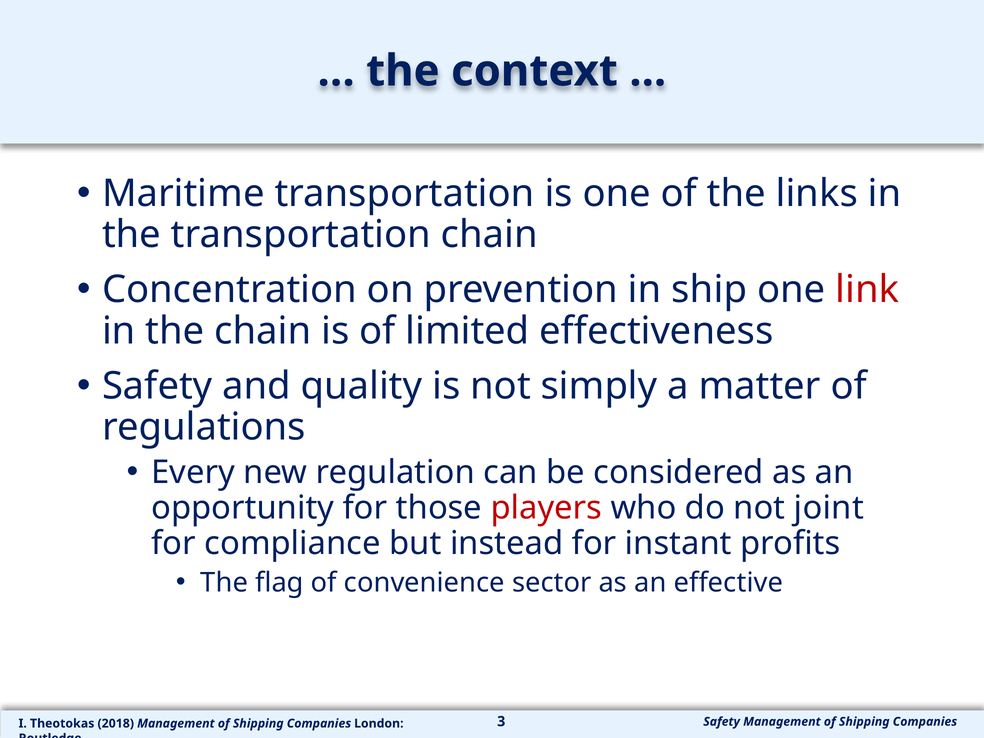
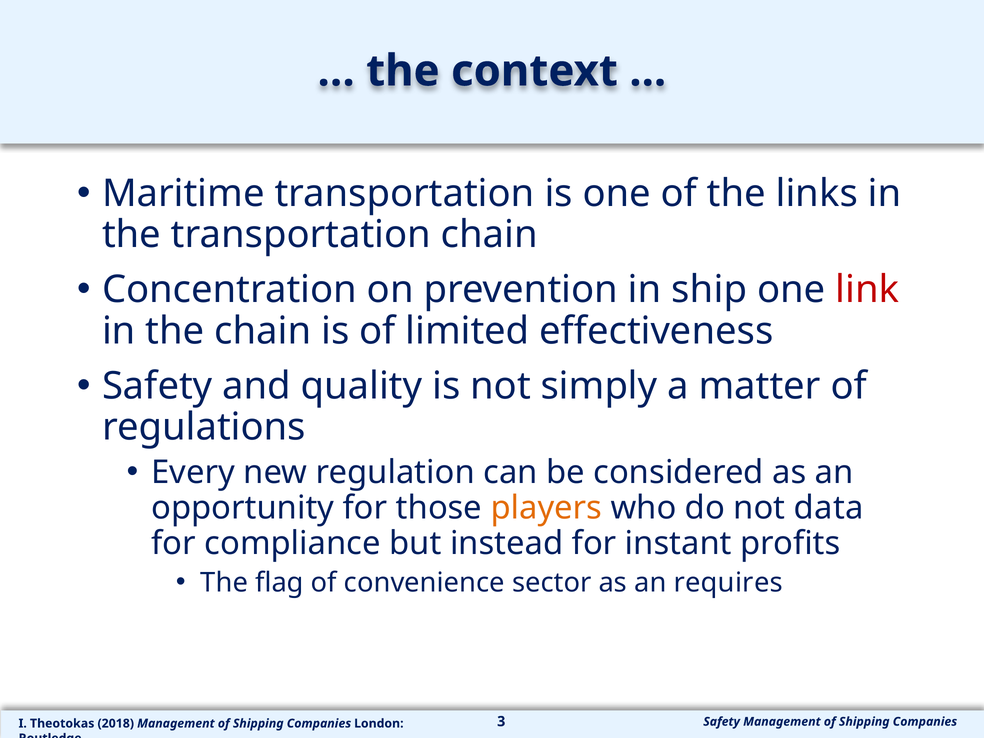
players colour: red -> orange
joint: joint -> data
effective: effective -> requires
